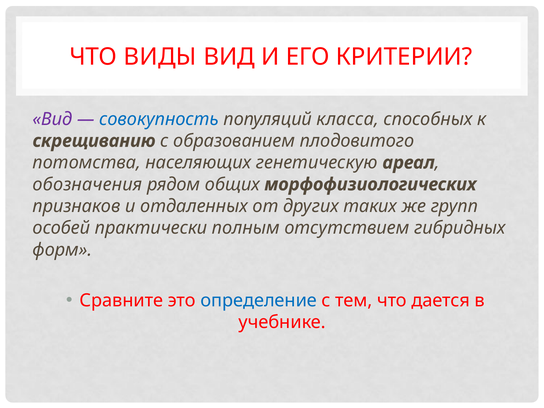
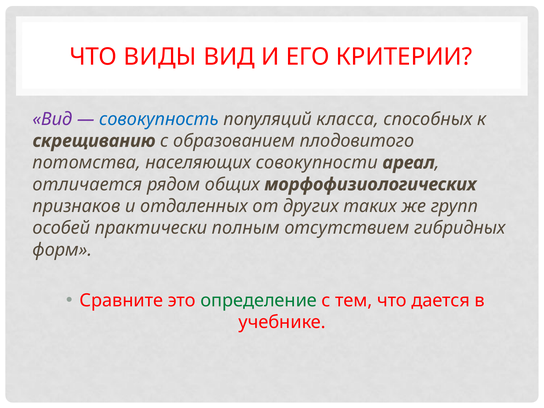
генетическую: генетическую -> совокупности
обозначения: обозначения -> отличается
определение colour: blue -> green
